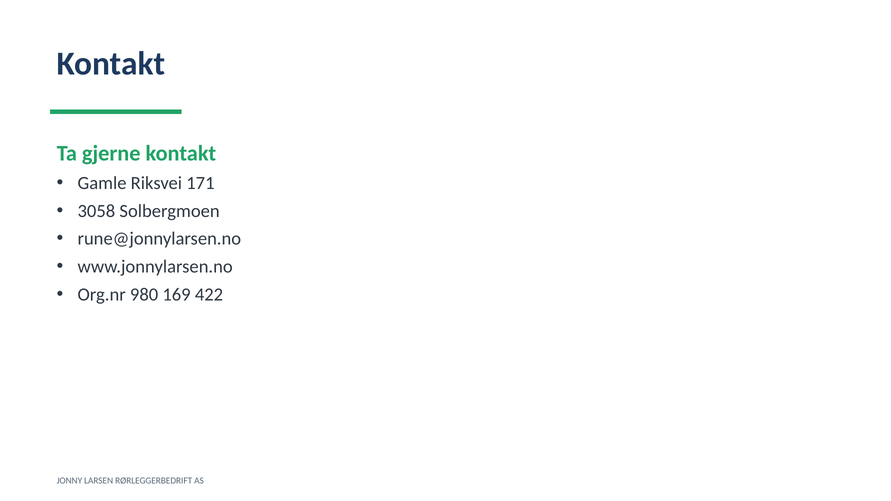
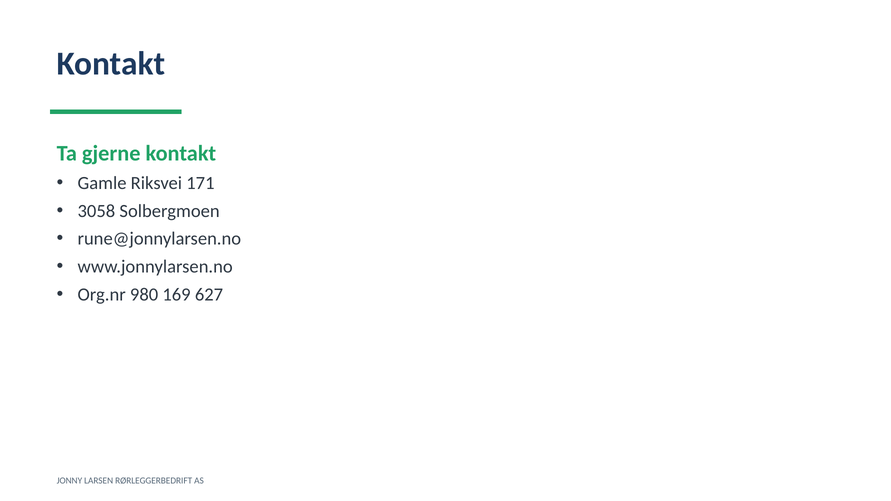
422: 422 -> 627
